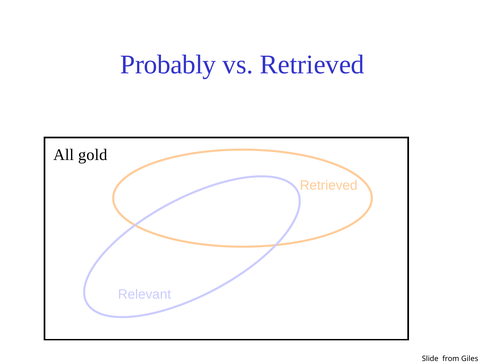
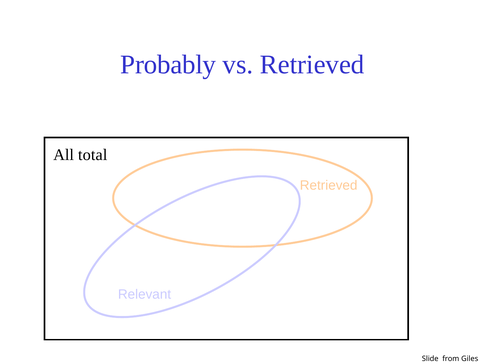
gold: gold -> total
